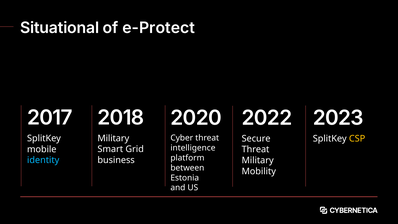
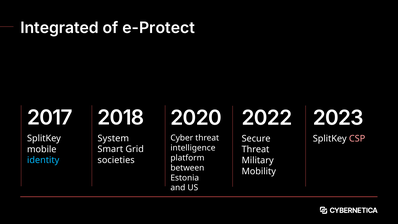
Situational: Situational -> Integrated
Military at (113, 138): Military -> System
CSP colour: yellow -> pink
business: business -> societies
